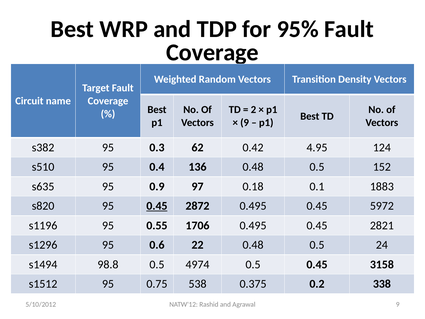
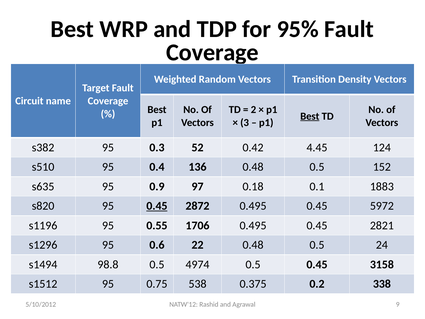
Best at (310, 116) underline: none -> present
9 at (245, 123): 9 -> 3
62: 62 -> 52
4.95: 4.95 -> 4.45
